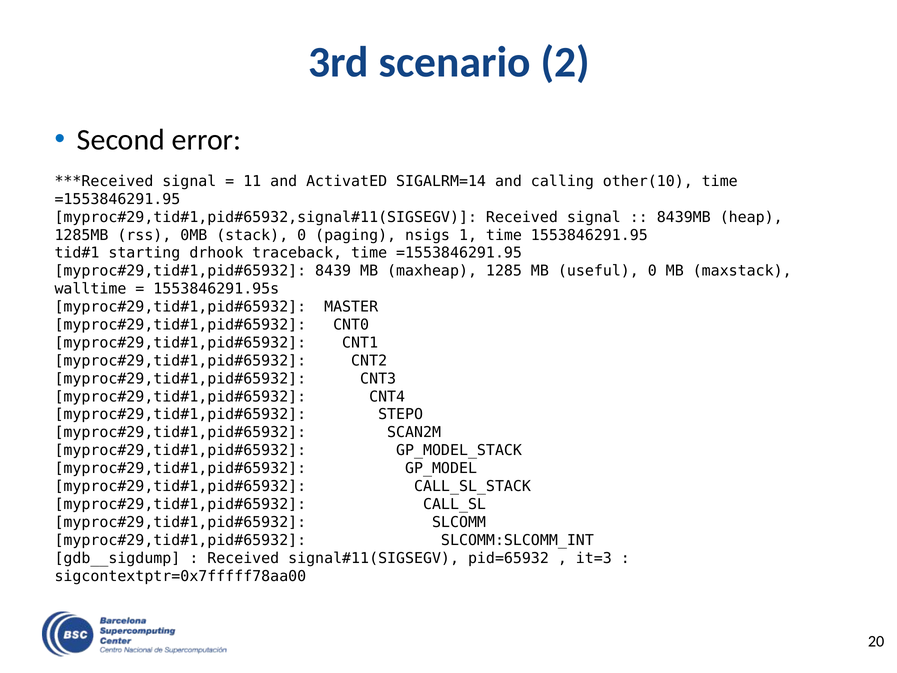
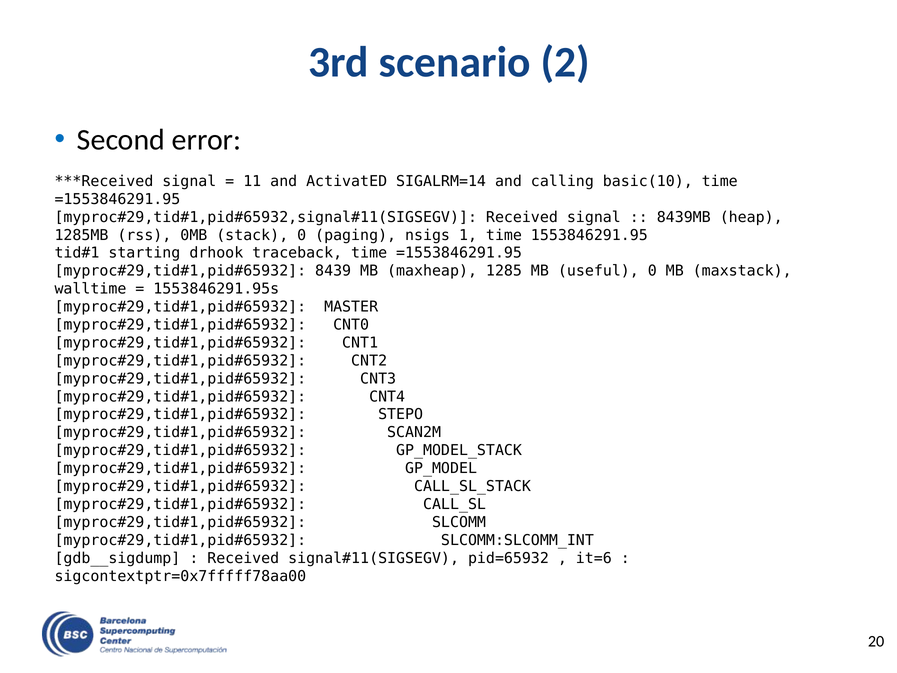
other(10: other(10 -> basic(10
it=3: it=3 -> it=6
